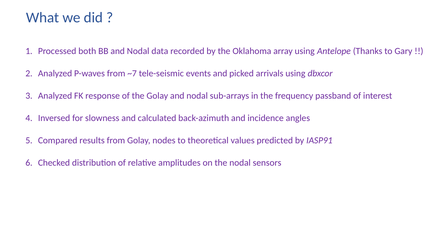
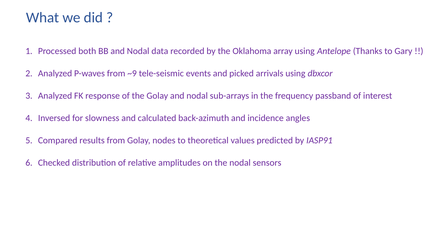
~7: ~7 -> ~9
